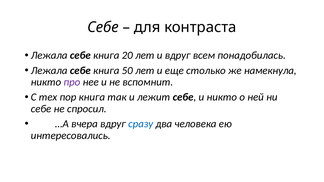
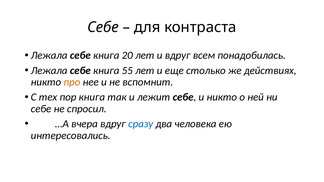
50: 50 -> 55
намекнула: намекнула -> действиях
про colour: purple -> orange
